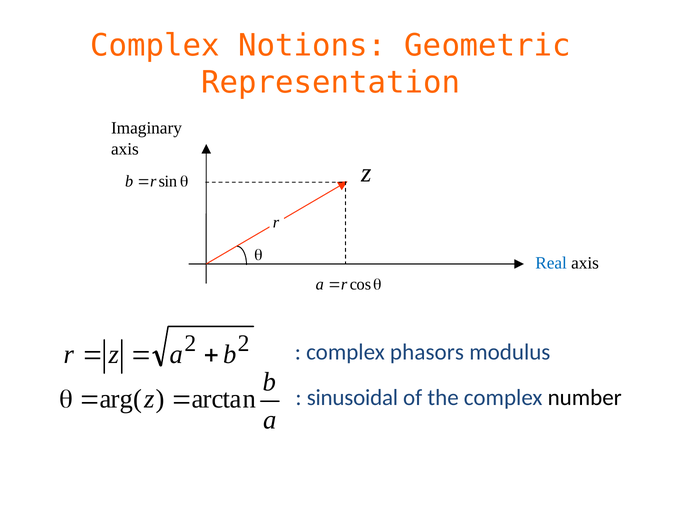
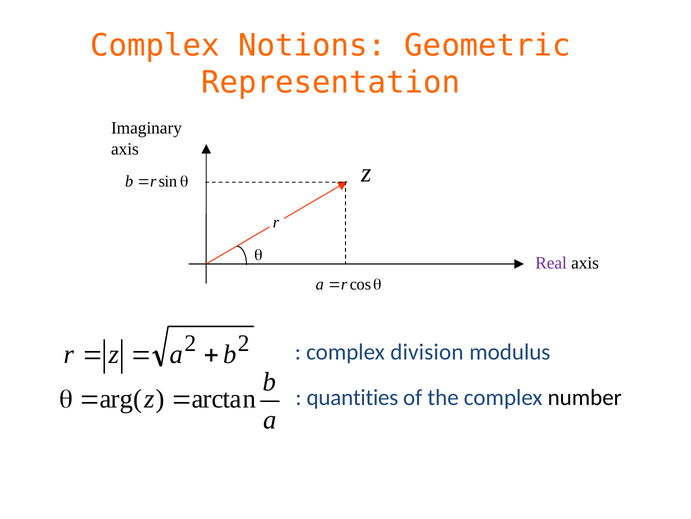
Real colour: blue -> purple
phasors: phasors -> division
sinusoidal: sinusoidal -> quantities
